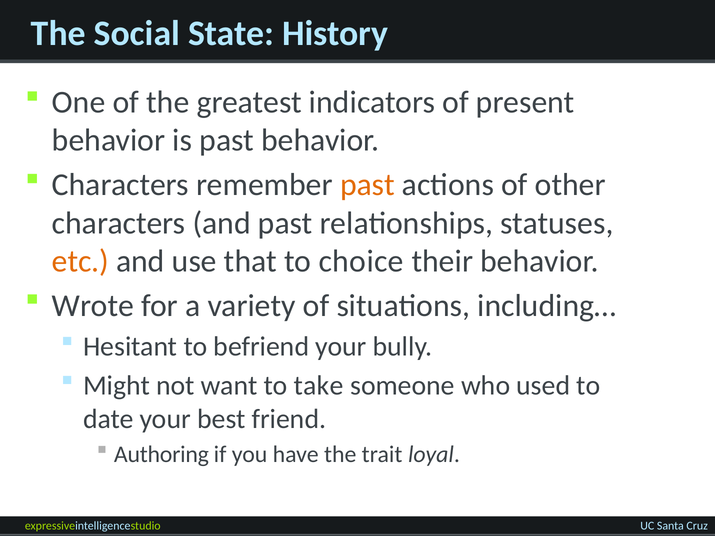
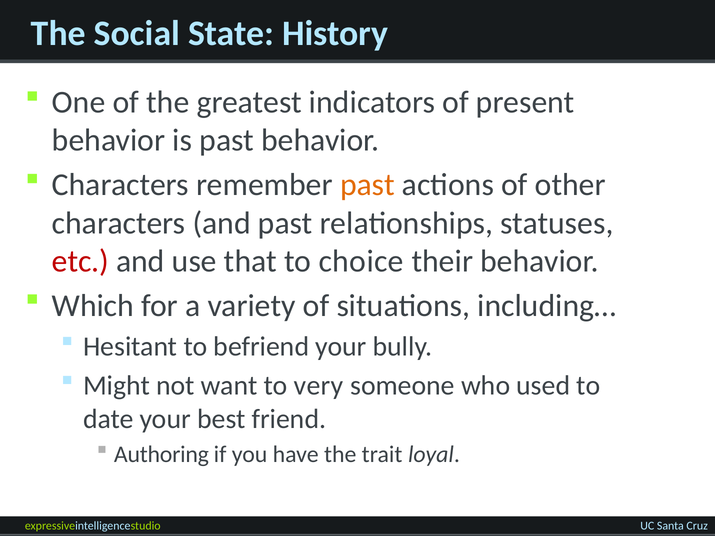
etc colour: orange -> red
Wrote: Wrote -> Which
take: take -> very
